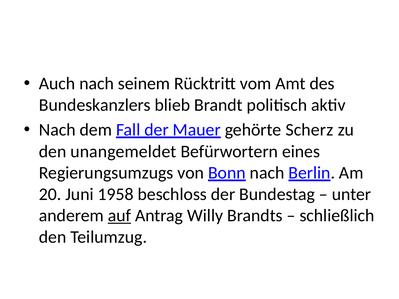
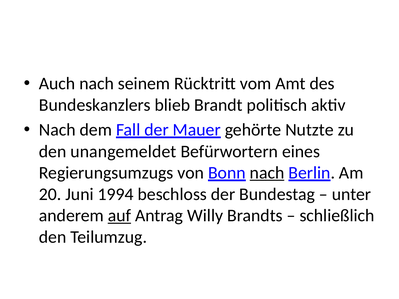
Scherz: Scherz -> Nutzte
nach at (267, 173) underline: none -> present
1958: 1958 -> 1994
